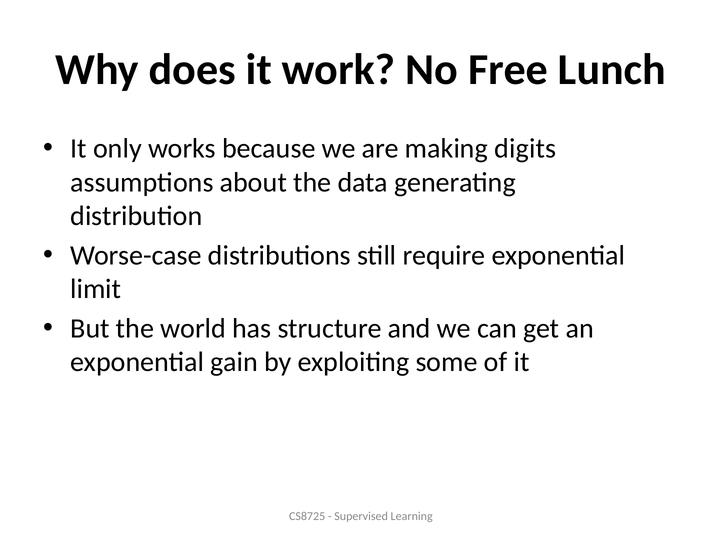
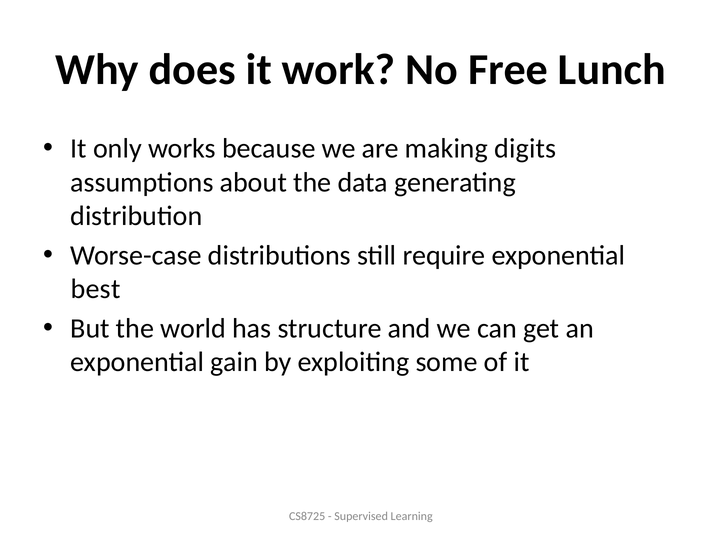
limit: limit -> best
